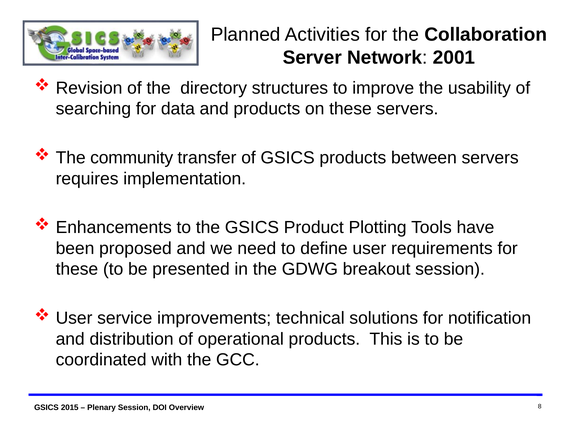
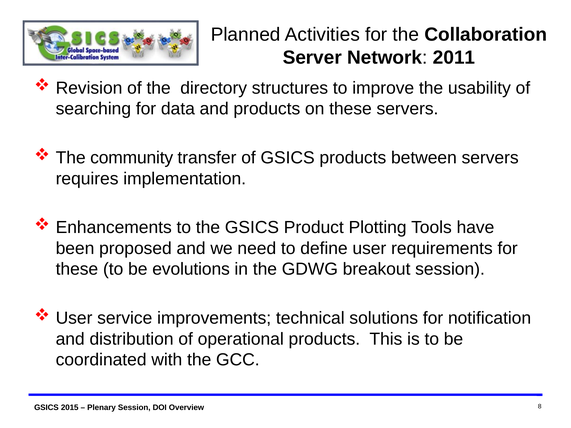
2001: 2001 -> 2011
presented: presented -> evolutions
